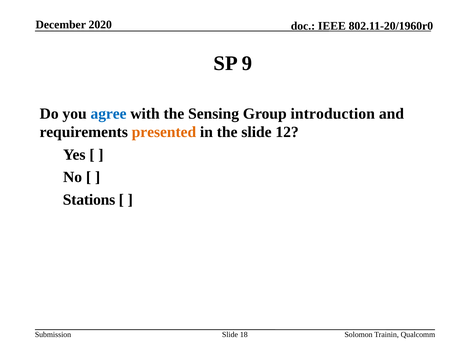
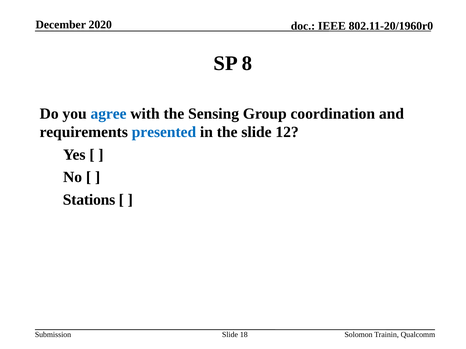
9: 9 -> 8
introduction: introduction -> coordination
presented colour: orange -> blue
